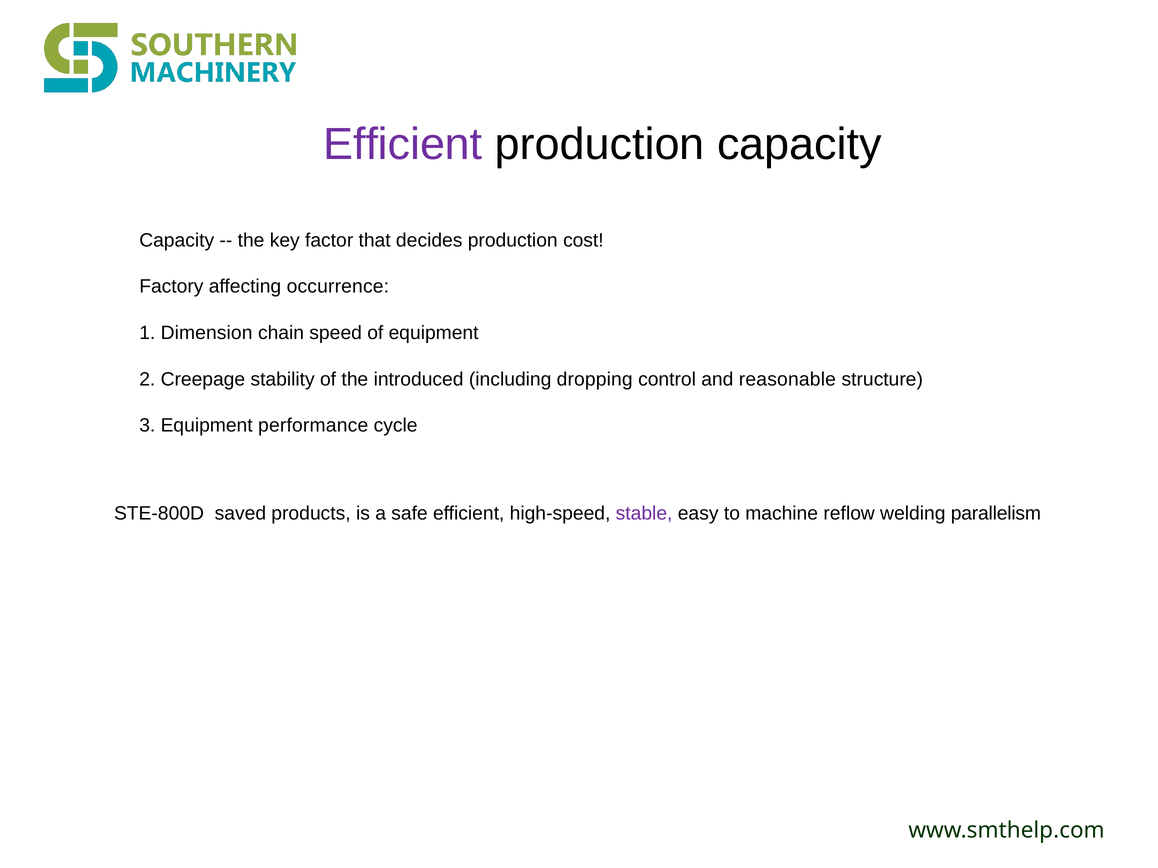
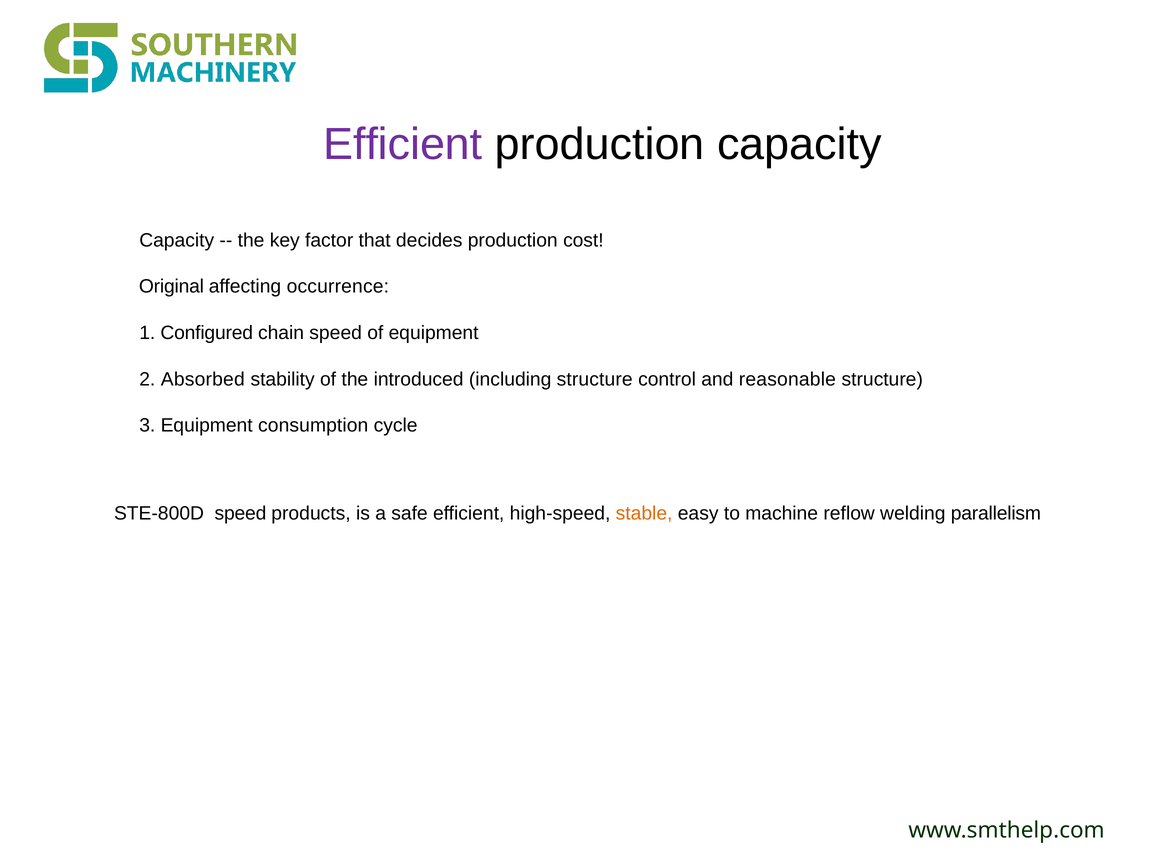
Factory: Factory -> Original
Dimension: Dimension -> Configured
Creepage: Creepage -> Absorbed
including dropping: dropping -> structure
performance: performance -> consumption
STE-800D saved: saved -> speed
stable colour: purple -> orange
